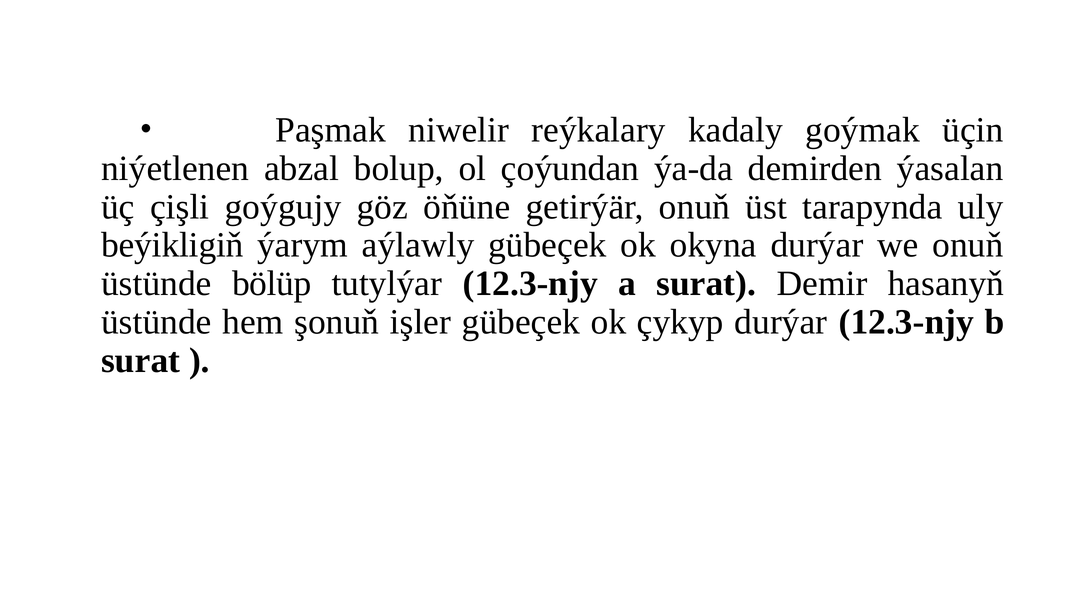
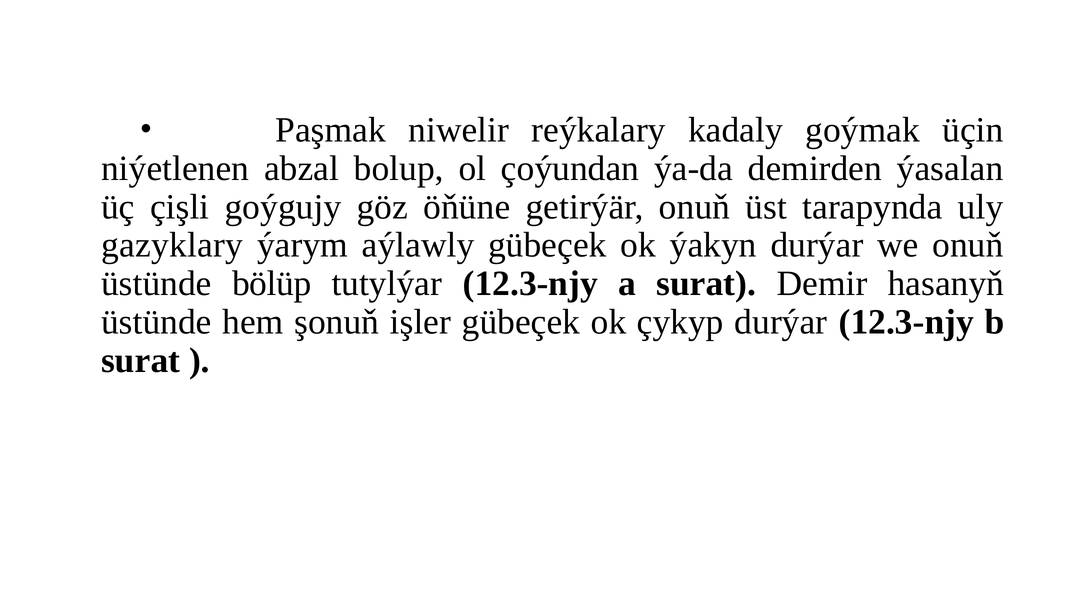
beýikligiň: beýikligiň -> gazyklary
okyna: okyna -> ýakyn
